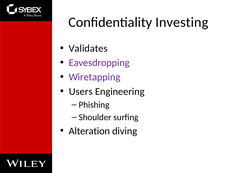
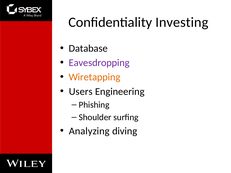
Validates: Validates -> Database
Wiretapping colour: purple -> orange
Alteration: Alteration -> Analyzing
